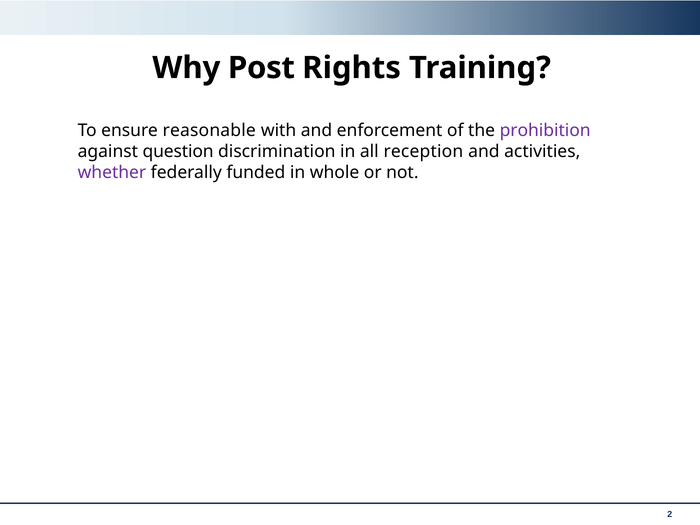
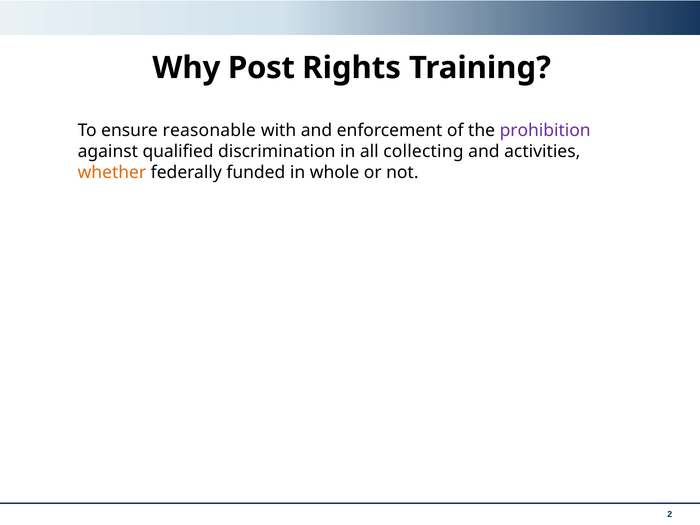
question: question -> qualified
reception: reception -> collecting
whether colour: purple -> orange
